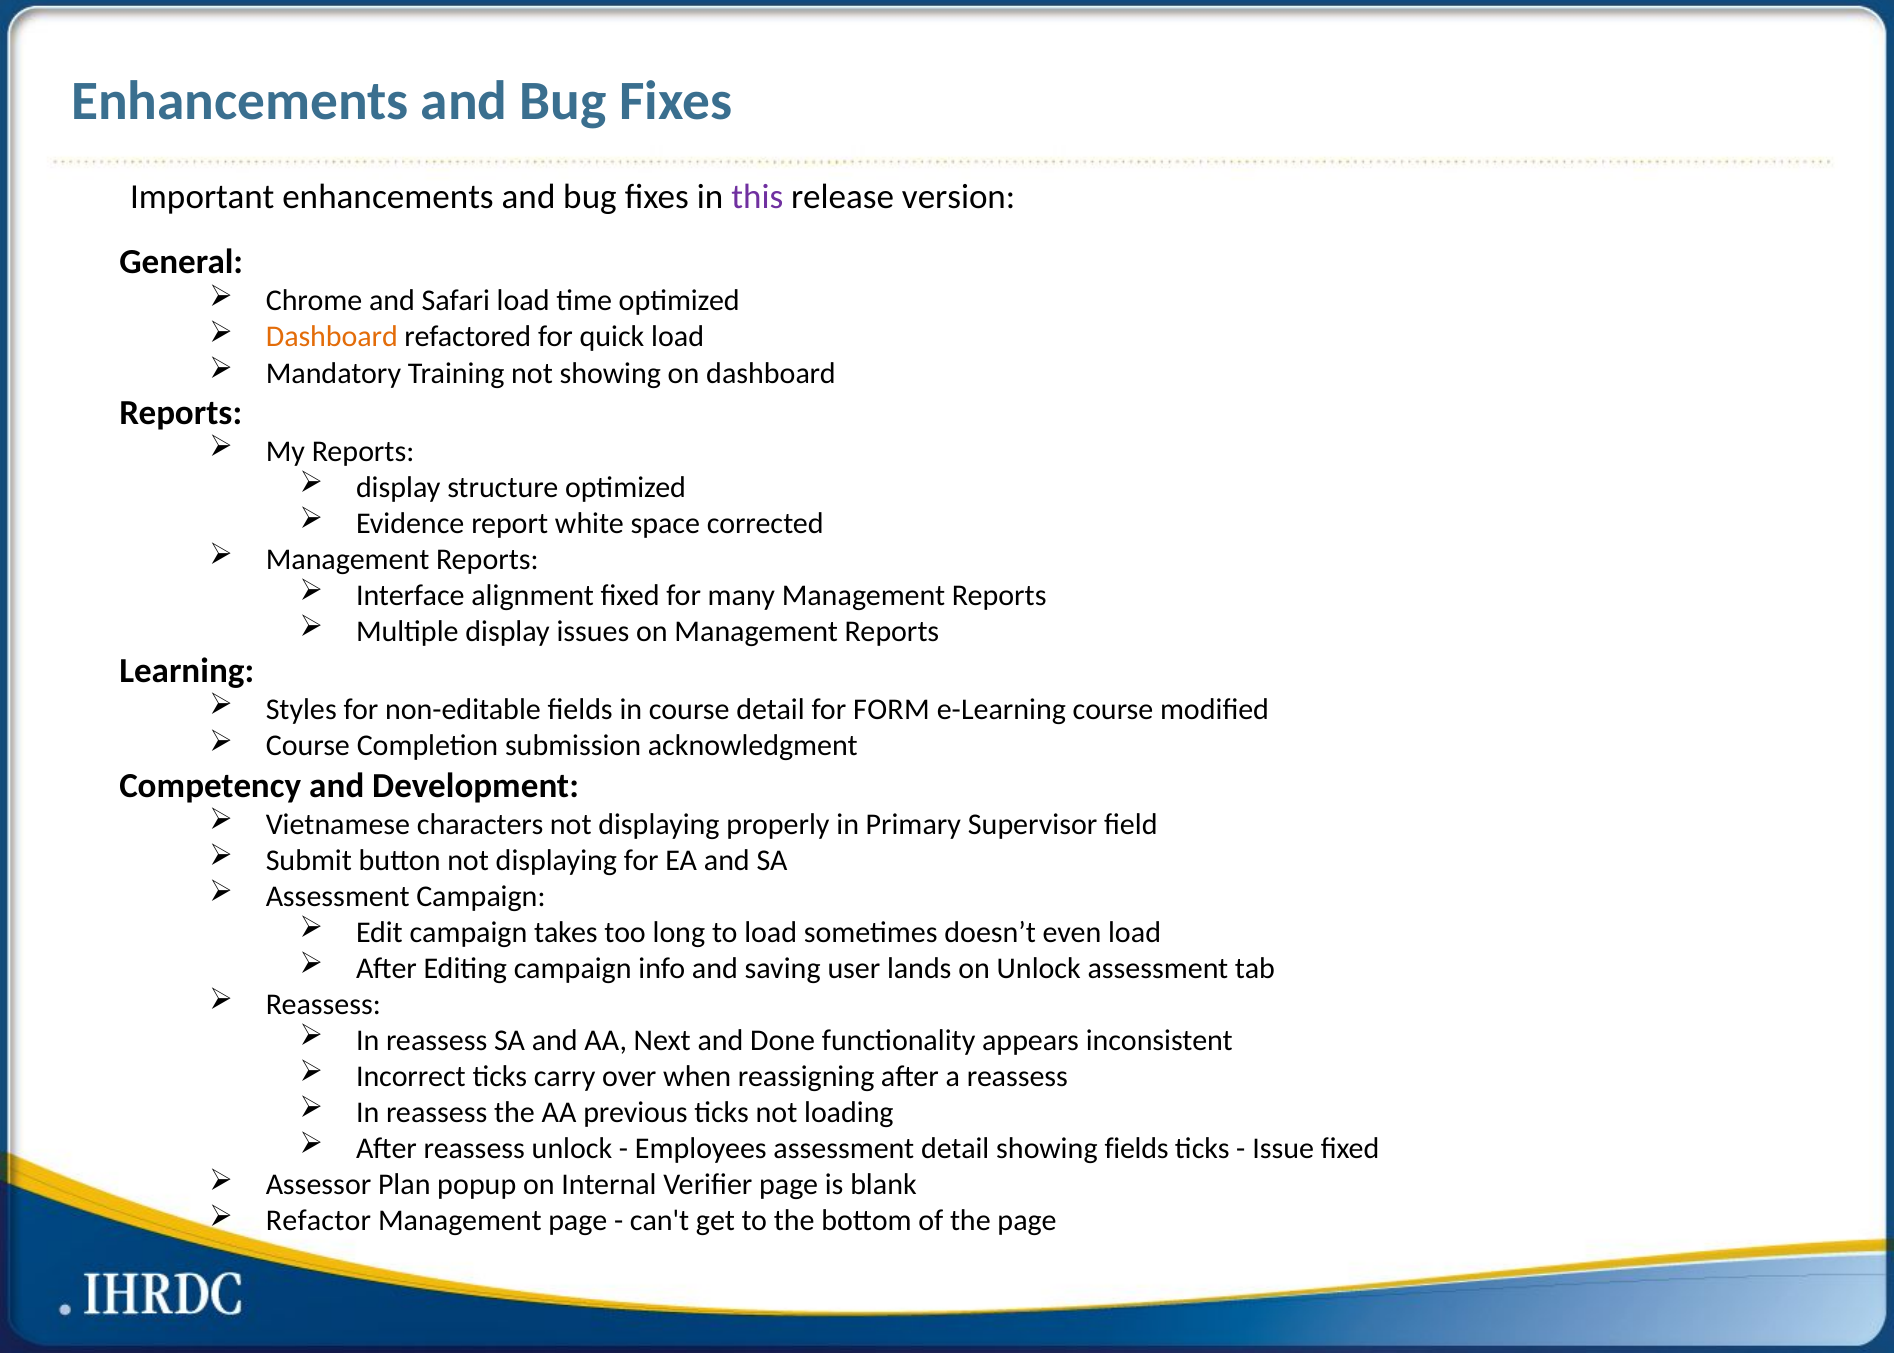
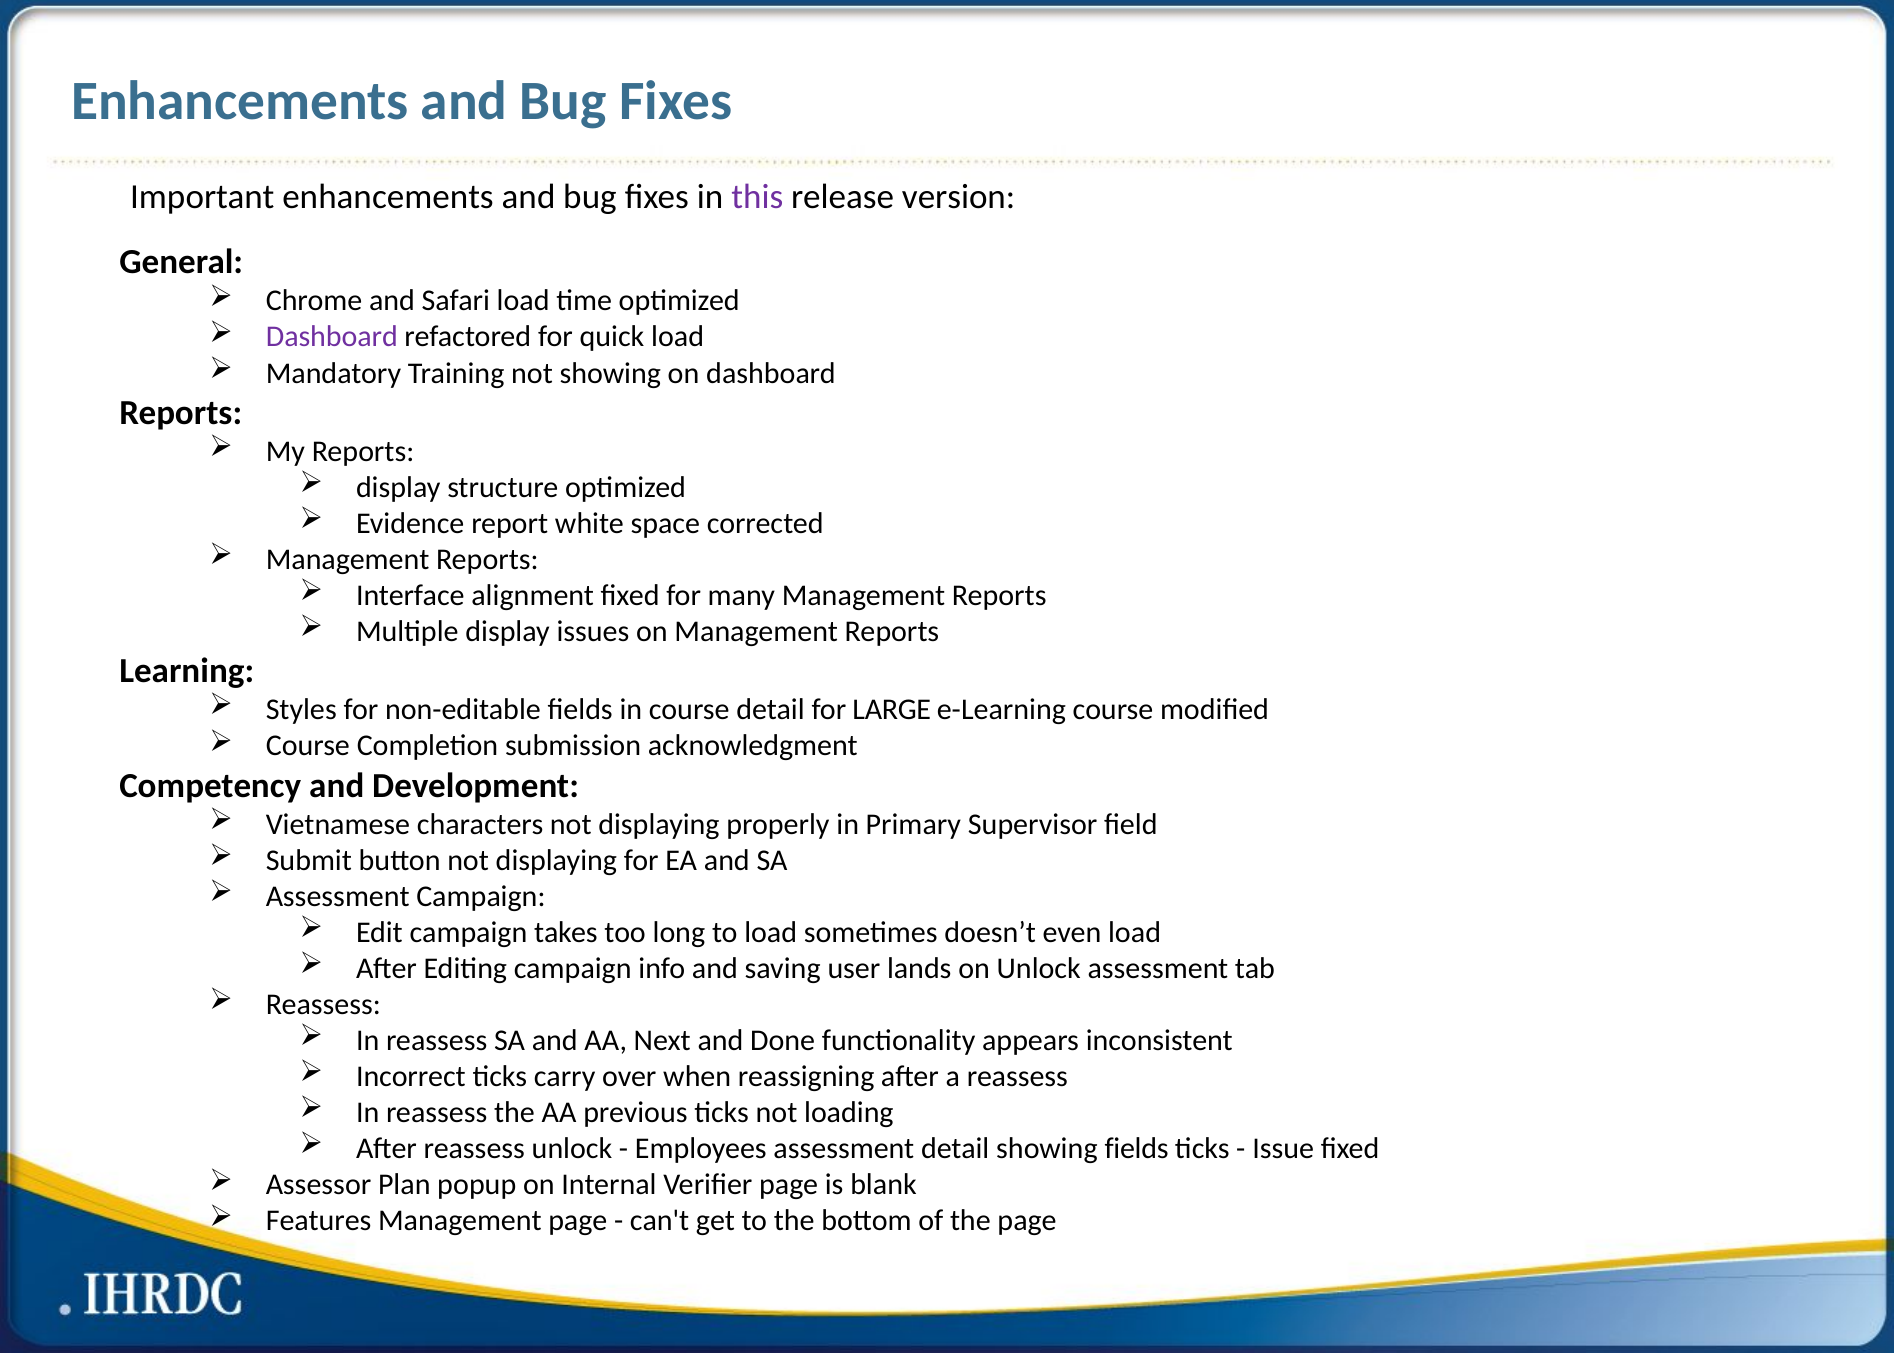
Dashboard at (332, 337) colour: orange -> purple
FORM: FORM -> LARGE
Refactor: Refactor -> Features
